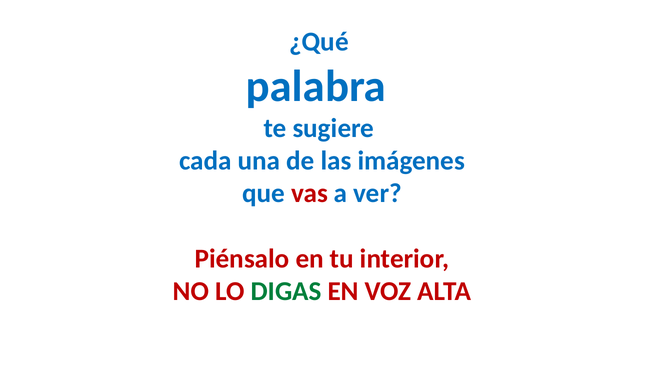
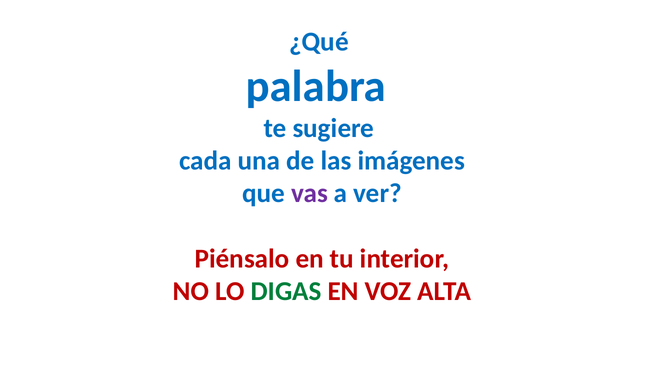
vas colour: red -> purple
